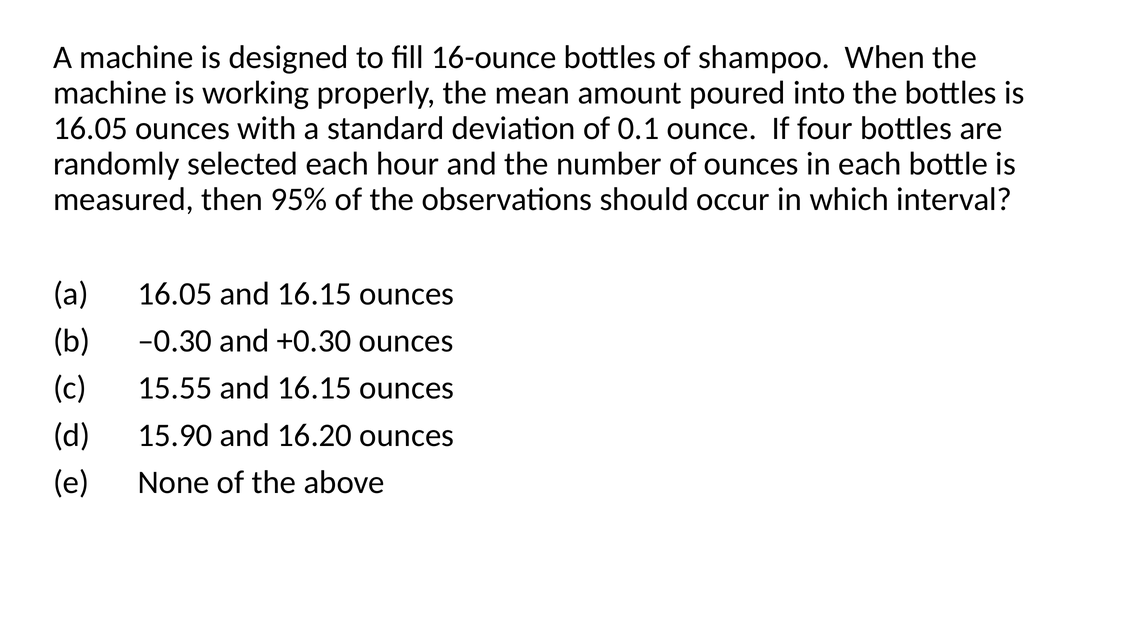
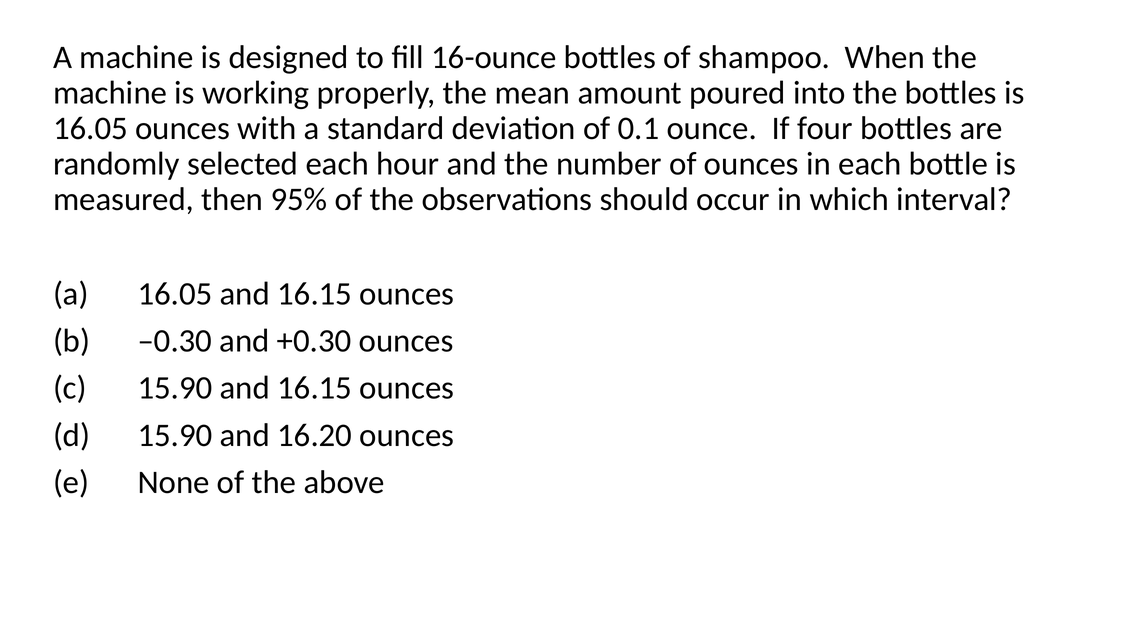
c 15.55: 15.55 -> 15.90
